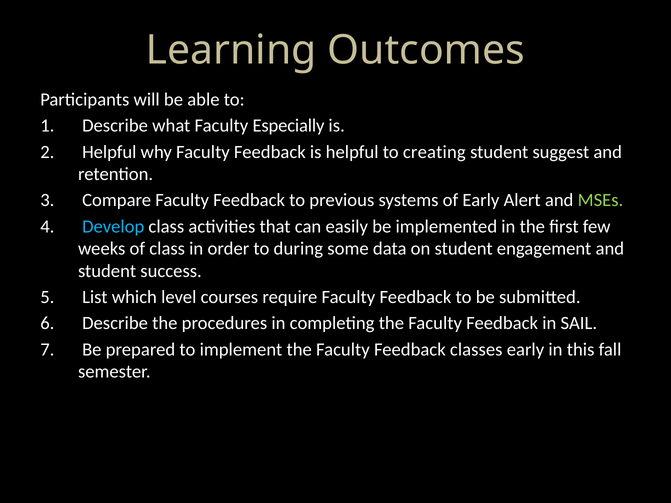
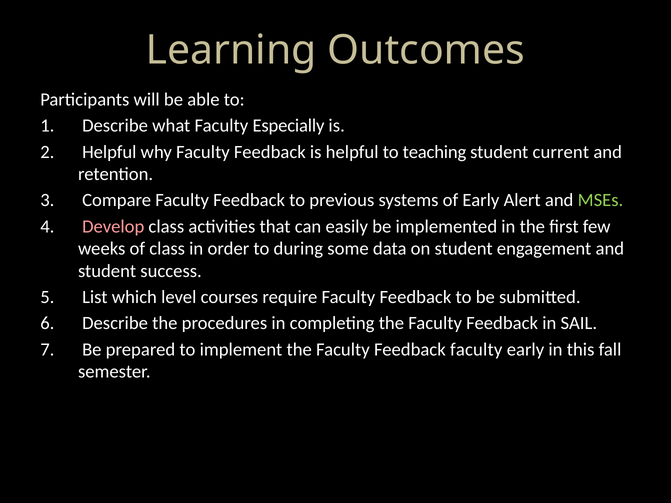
creating: creating -> teaching
suggest: suggest -> current
Develop colour: light blue -> pink
Feedback classes: classes -> faculty
